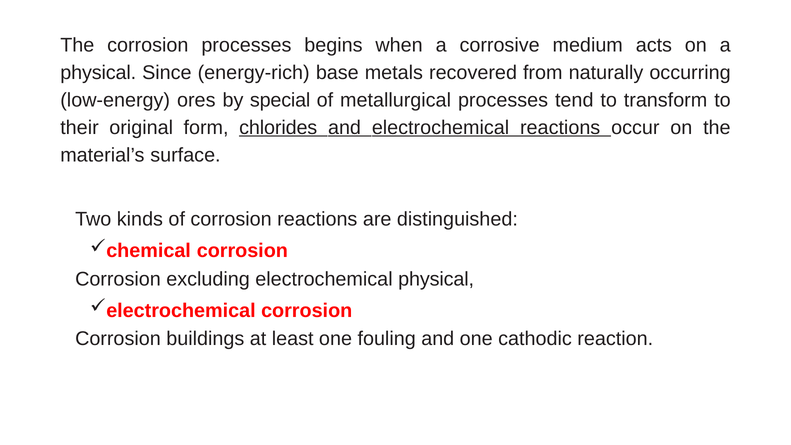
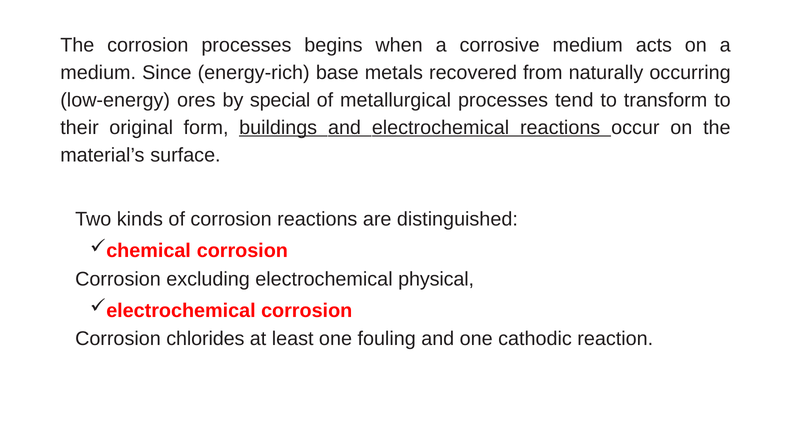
physical at (98, 72): physical -> medium
chlorides: chlorides -> buildings
buildings: buildings -> chlorides
